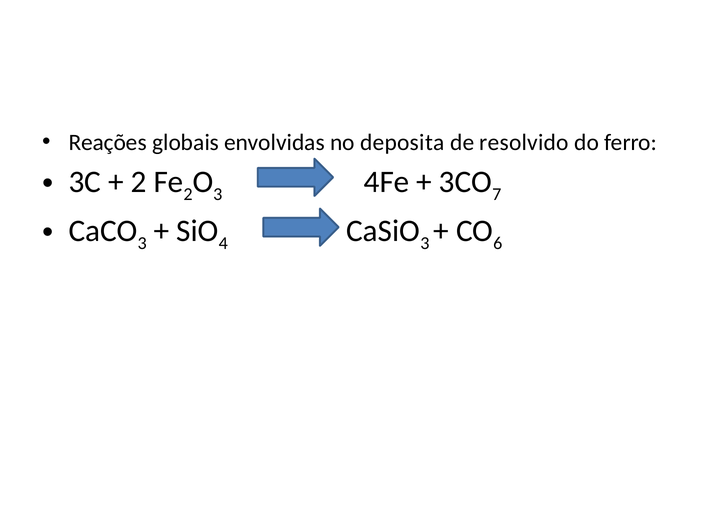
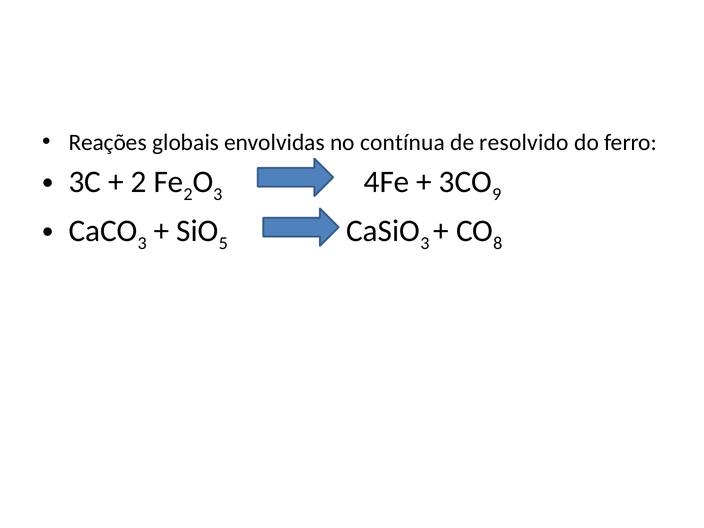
deposita: deposita -> contínua
7: 7 -> 9
4: 4 -> 5
6: 6 -> 8
